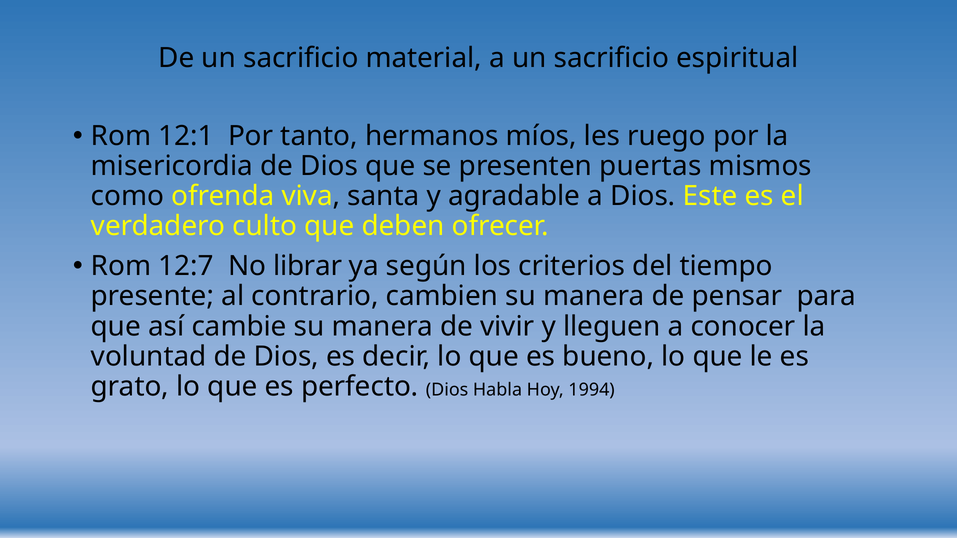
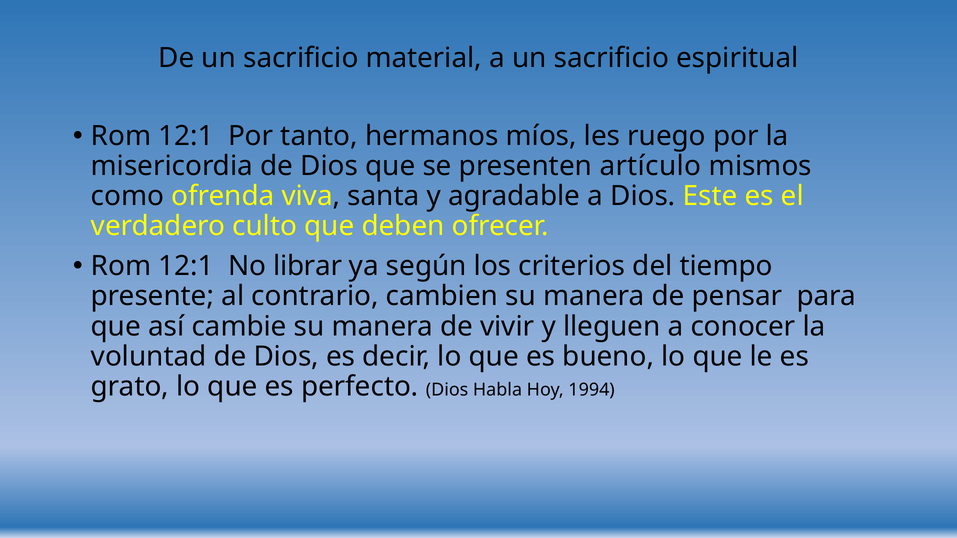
puertas: puertas -> artículo
12:7 at (186, 266): 12:7 -> 12:1
